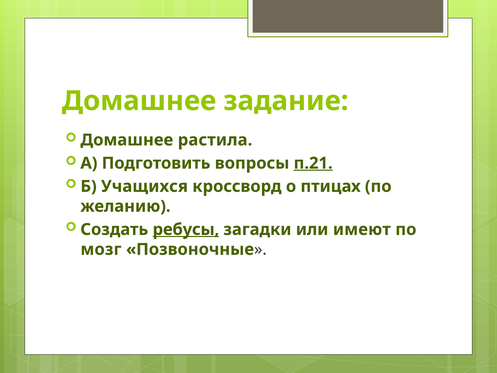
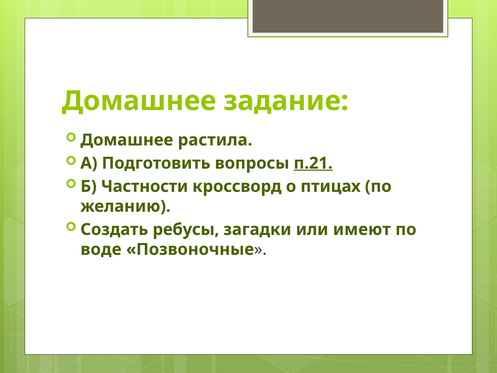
Учащихся: Учащихся -> Частности
ребусы underline: present -> none
мозг: мозг -> воде
